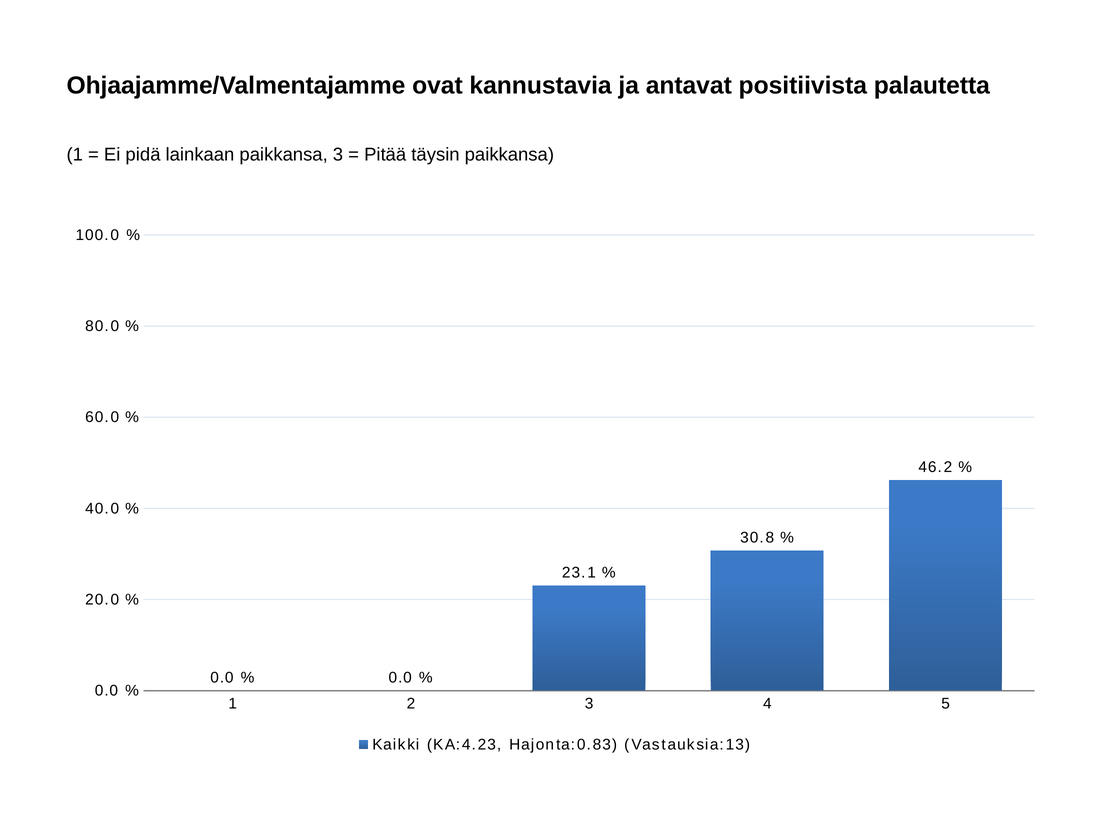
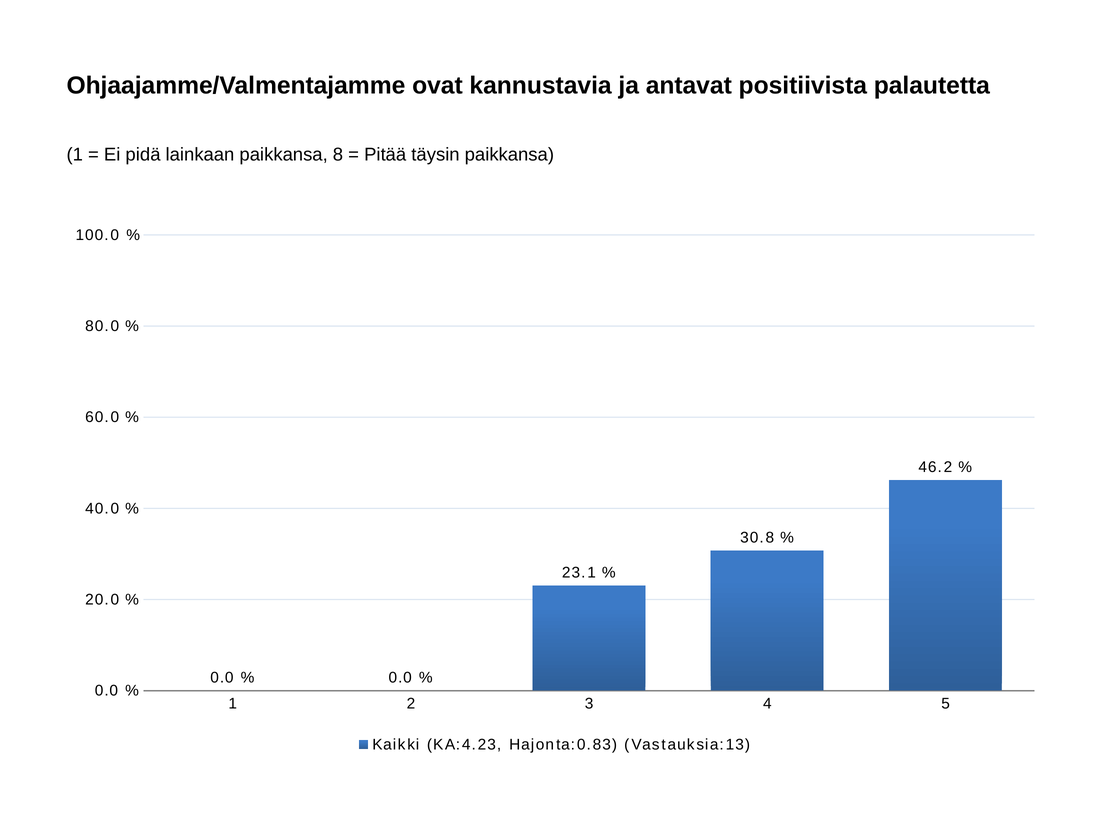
paikkansa 3: 3 -> 8
